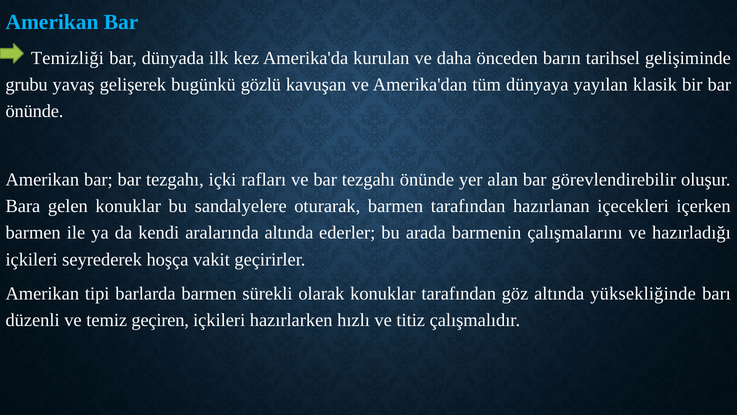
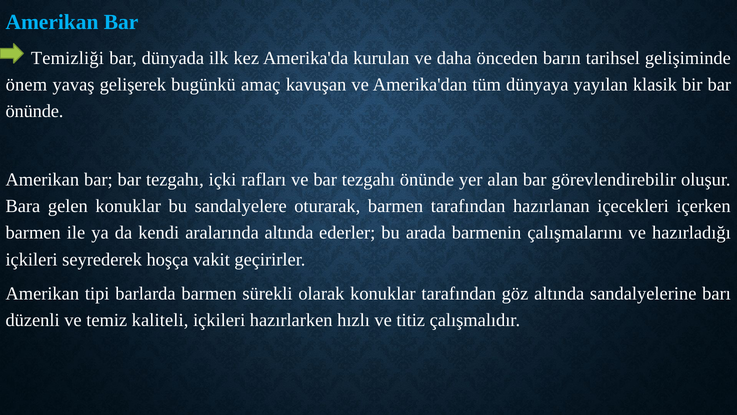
grubu: grubu -> önem
gözlü: gözlü -> amaç
yüksekliğinde: yüksekliğinde -> sandalyelerine
geçiren: geçiren -> kaliteli
